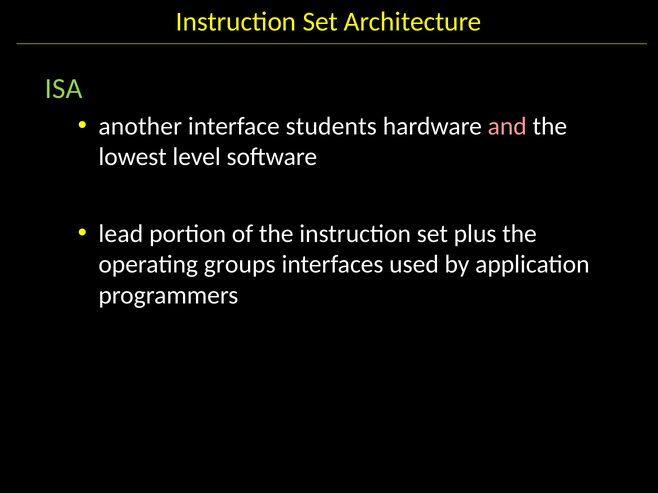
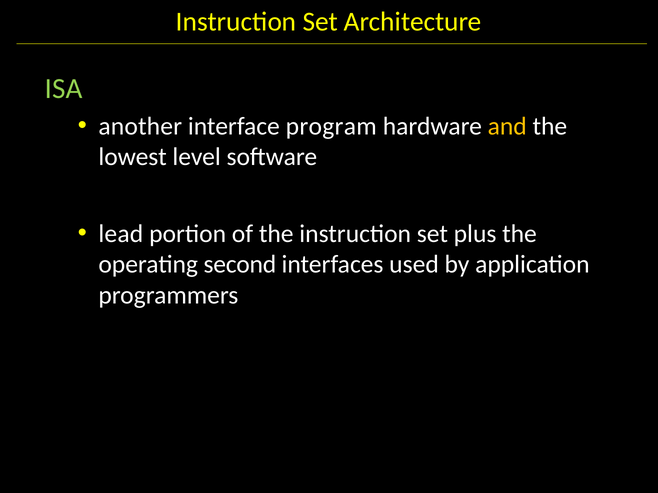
students: students -> program
and colour: pink -> yellow
groups: groups -> second
